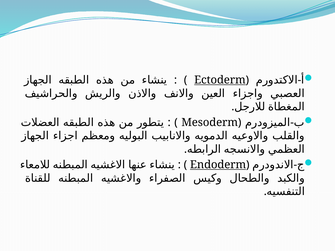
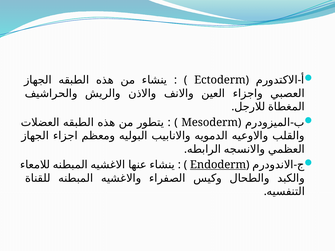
Ectoderm underline: present -> none
